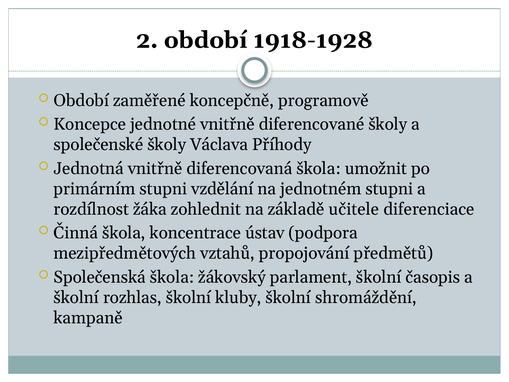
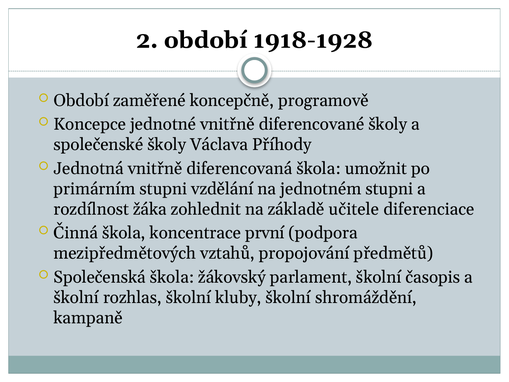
ústav: ústav -> první
